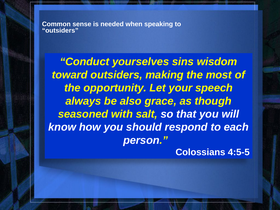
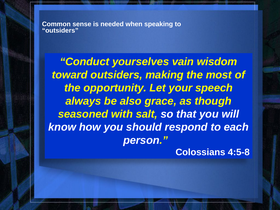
sins: sins -> vain
4:5-5: 4:5-5 -> 4:5-8
